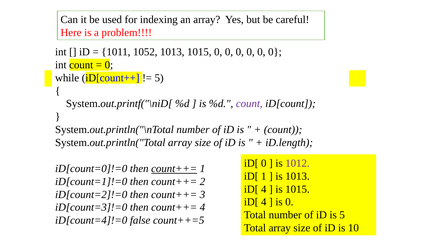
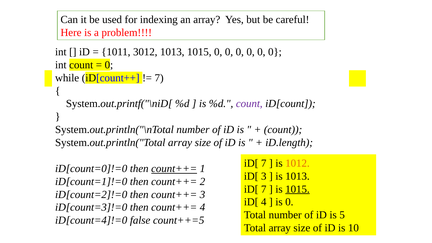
1052: 1052 -> 3012
5 at (159, 78): 5 -> 7
0 at (264, 163): 0 -> 7
1012 colour: purple -> orange
iD[ 1: 1 -> 3
4 at (264, 189): 4 -> 7
1015 at (297, 189) underline: none -> present
